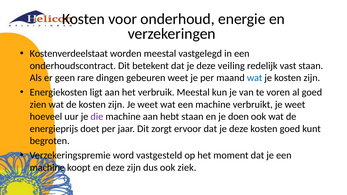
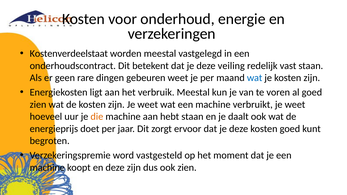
die colour: purple -> orange
doen: doen -> daalt
ook ziek: ziek -> zien
